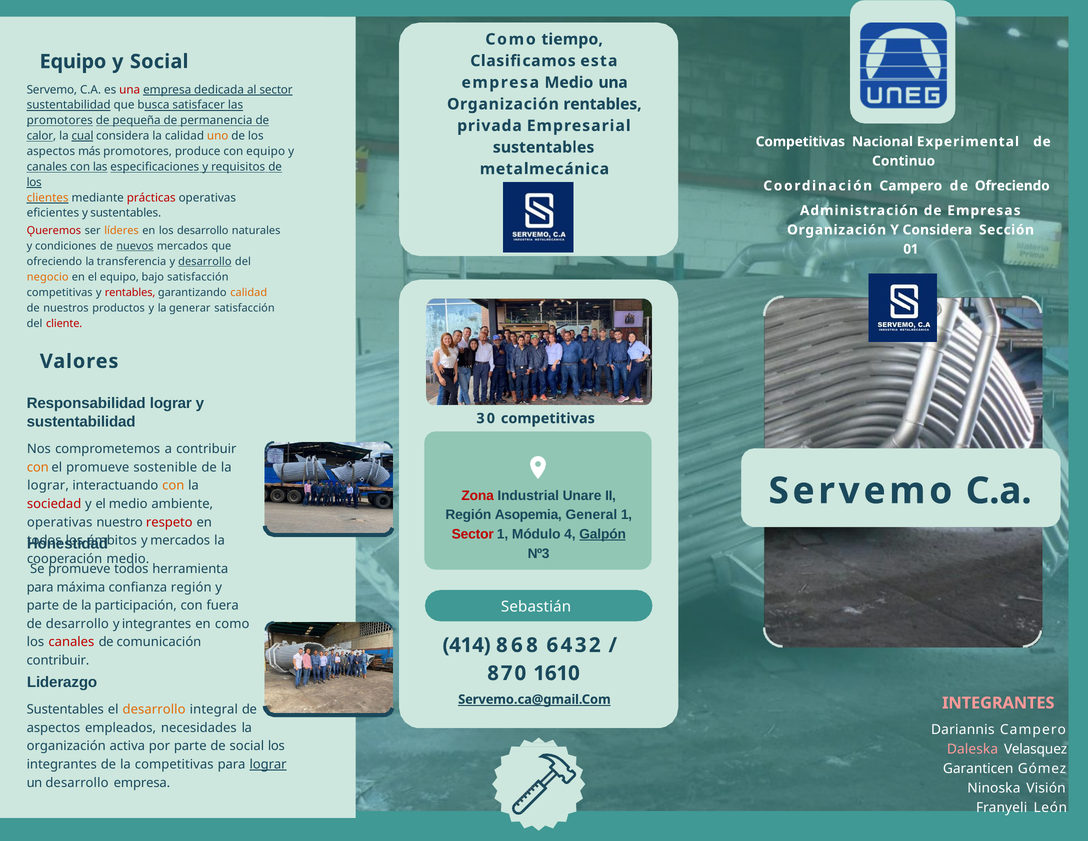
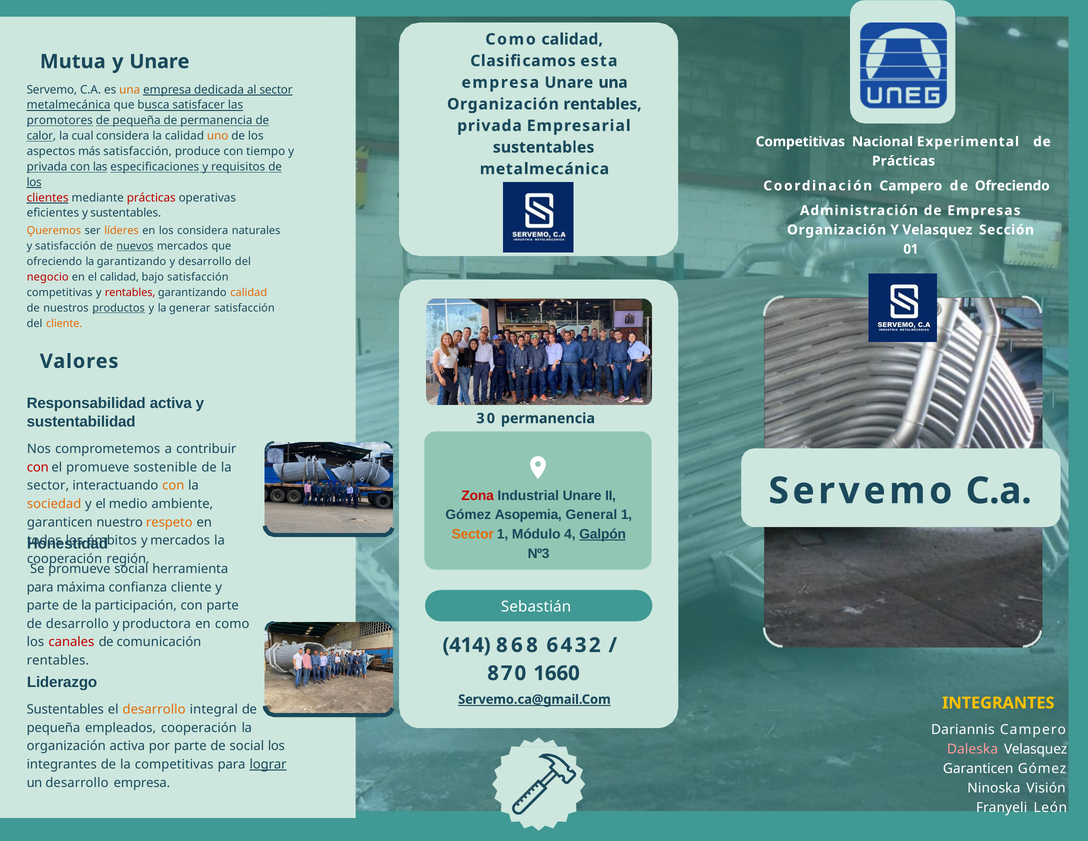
Como tiempo: tiempo -> calidad
Equipo at (73, 62): Equipo -> Mutua
y Social: Social -> Unare
empresa Medio: Medio -> Unare
una at (130, 90) colour: red -> orange
sustentabilidad at (69, 105): sustentabilidad -> metalmecánica
cual underline: present -> none
más promotores: promotores -> satisfacción
con equipo: equipo -> tiempo
Continuo at (904, 161): Continuo -> Prácticas
canales at (47, 167): canales -> privada
clientes colour: orange -> red
Ǫueremos colour: red -> orange
los desarrollo: desarrollo -> considera
Y Considera: Considera -> Velasquez
y condiciones: condiciones -> satisfacción
la transferencia: transferencia -> garantizando
desarrollo at (205, 261) underline: present -> none
negocio colour: orange -> red
el equipo: equipo -> calidad
productos underline: none -> present
cliente at (64, 323) colour: red -> orange
Responsabilidad lograr: lograr -> activa
30 competitivas: competitivas -> permanencia
con at (38, 467) colour: orange -> red
lograr at (48, 485): lograr -> sector
sociedad colour: red -> orange
Región at (468, 515): Región -> Gómez
operativas at (60, 522): operativas -> garanticen
respeto colour: red -> orange
Sector at (473, 534) colour: red -> orange
cooperación medio: medio -> región
promueve todos: todos -> social
confianza región: región -> cliente
con fuera: fuera -> parte
y integrantes: integrantes -> productora
contribuir at (58, 660): contribuir -> rentables
1610: 1610 -> 1660
INTEGRANTES at (998, 703) colour: pink -> yellow
aspectos at (53, 728): aspectos -> pequeña
empleados necesidades: necesidades -> cooperación
